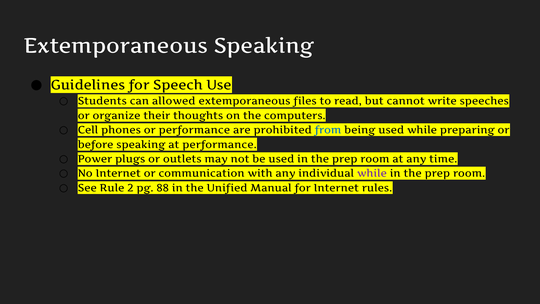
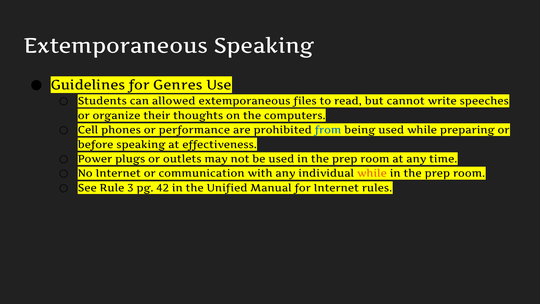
Speech: Speech -> Genres
at performance: performance -> effectiveness
while at (372, 173) colour: purple -> orange
2: 2 -> 3
88: 88 -> 42
